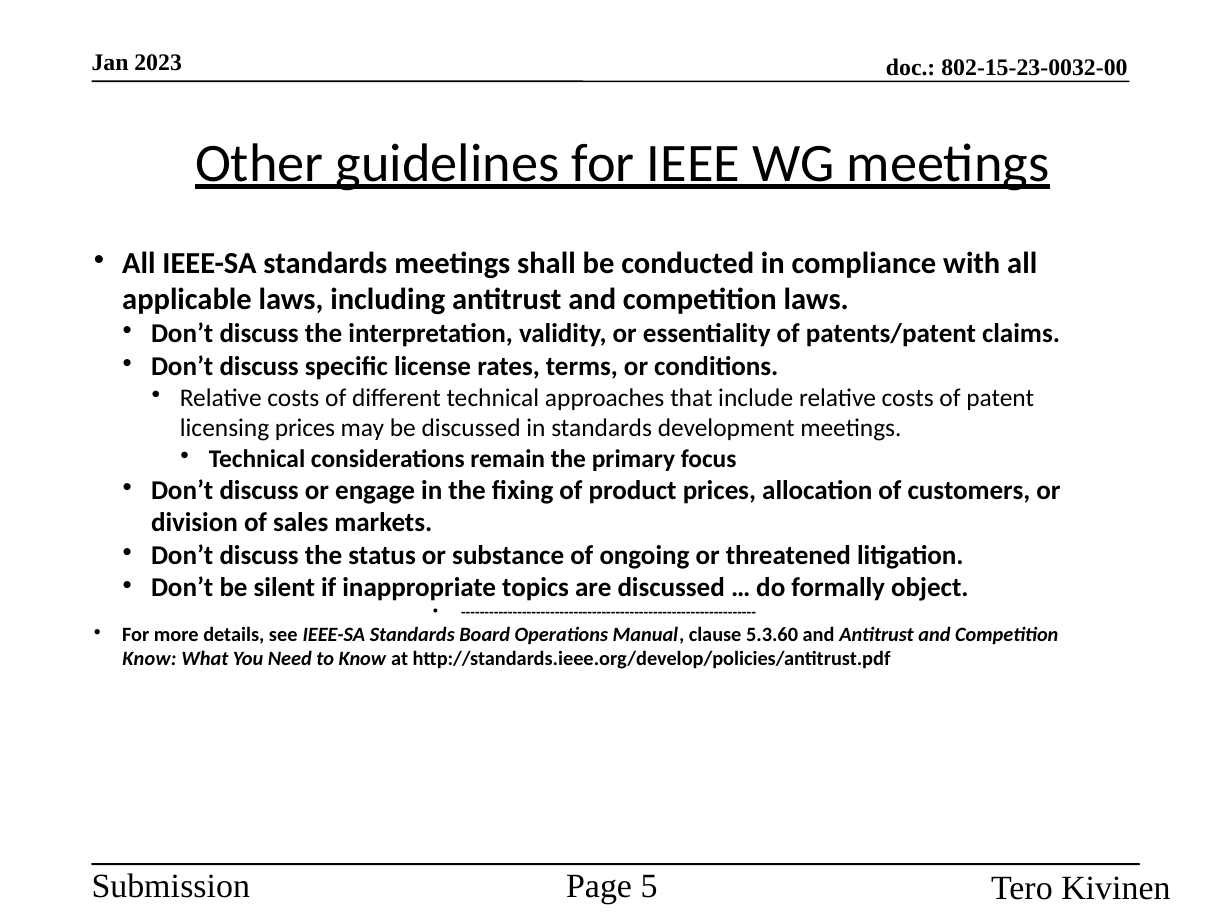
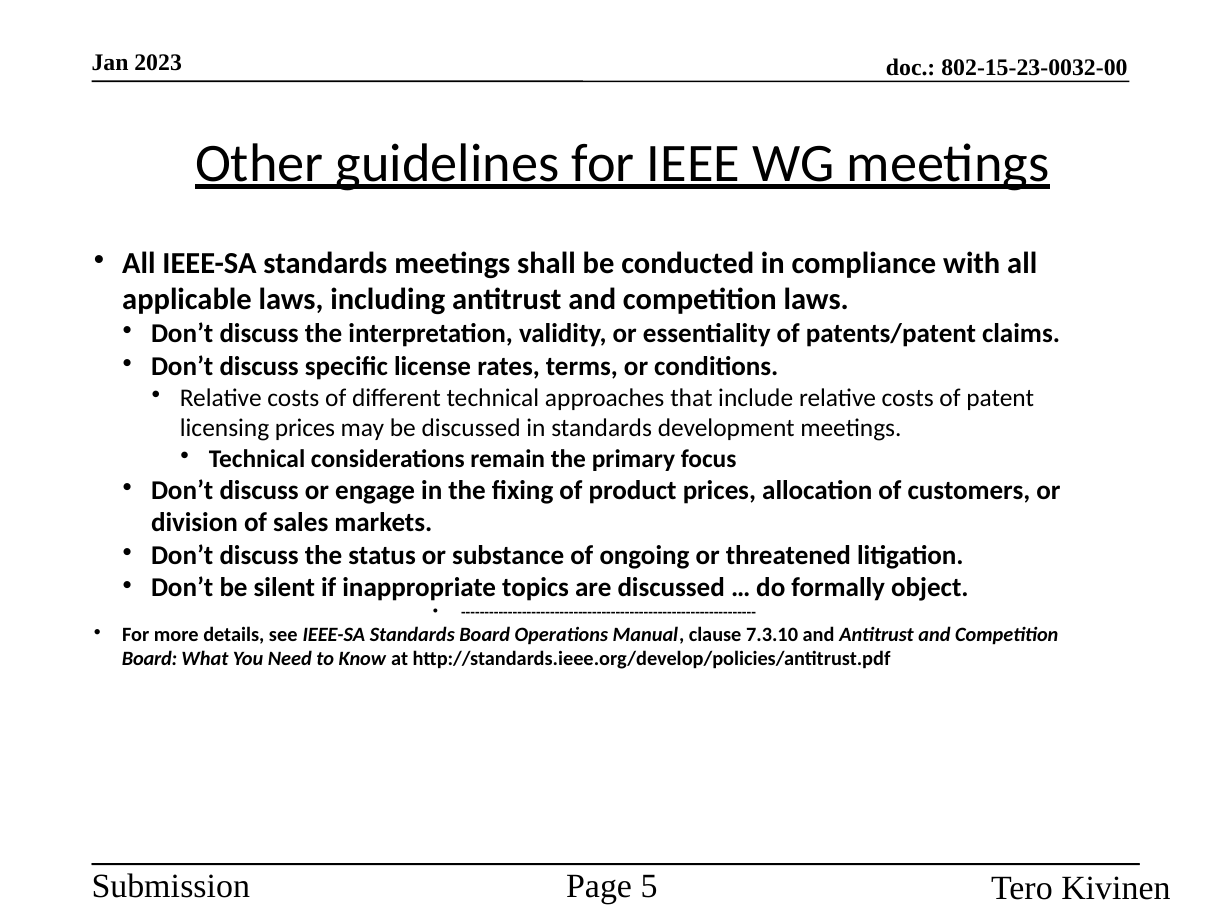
5.3.60: 5.3.60 -> 7.3.10
Know at (149, 659): Know -> Board
